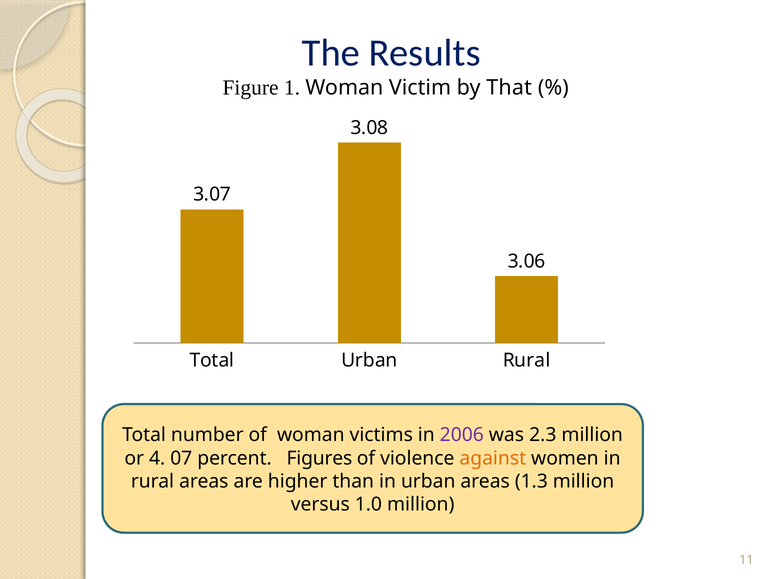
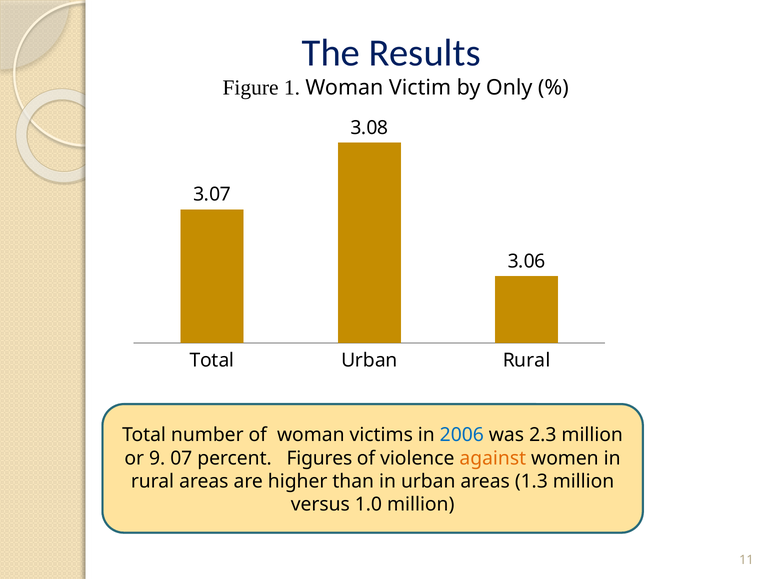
That: That -> Only
2006 colour: purple -> blue
4: 4 -> 9
